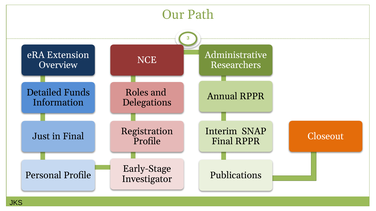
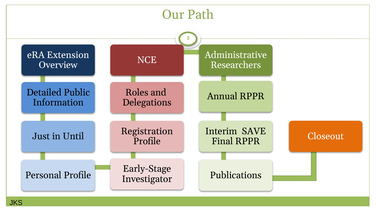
Funds: Funds -> Public
SNAP: SNAP -> SAVE
in Final: Final -> Until
